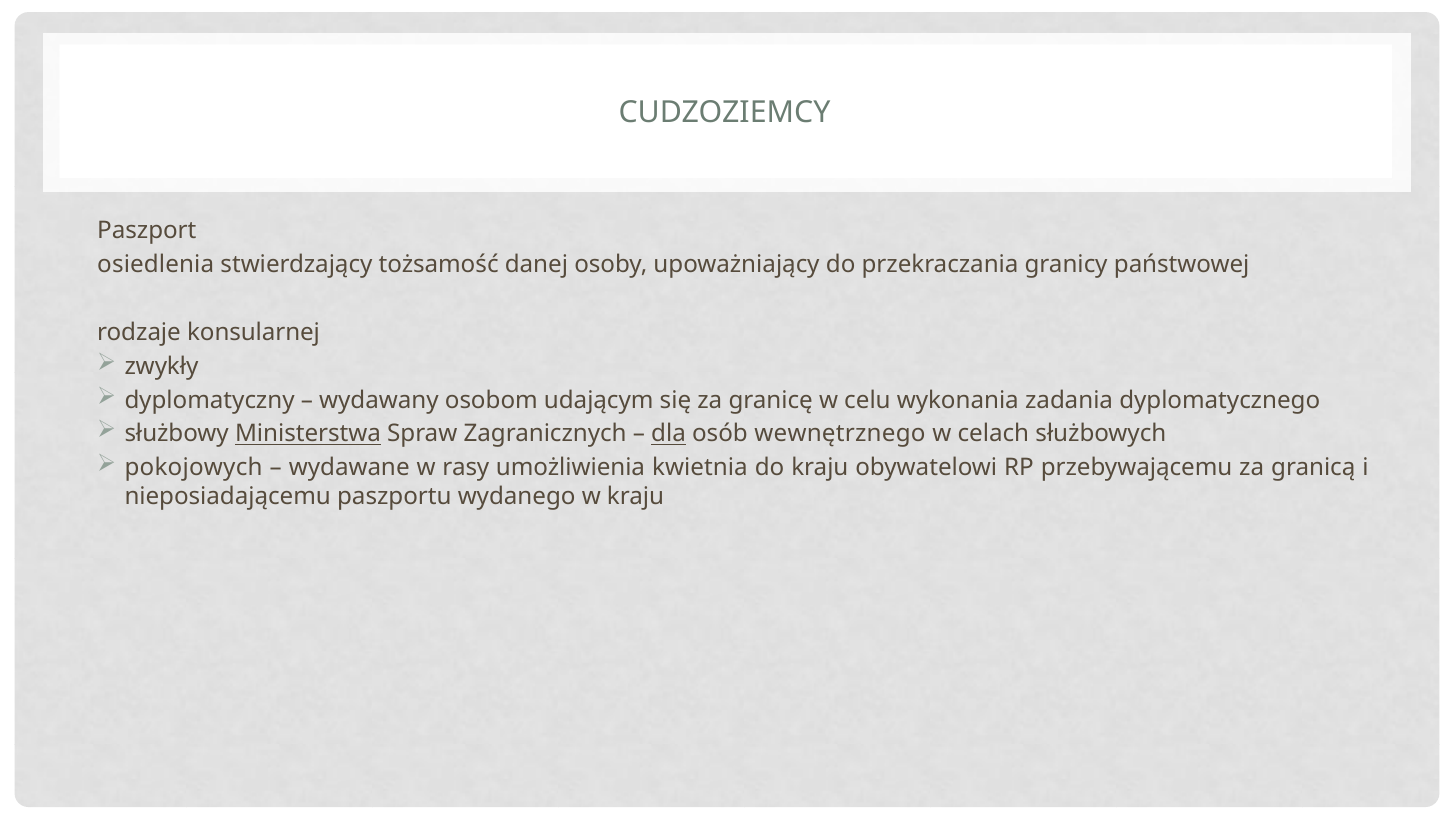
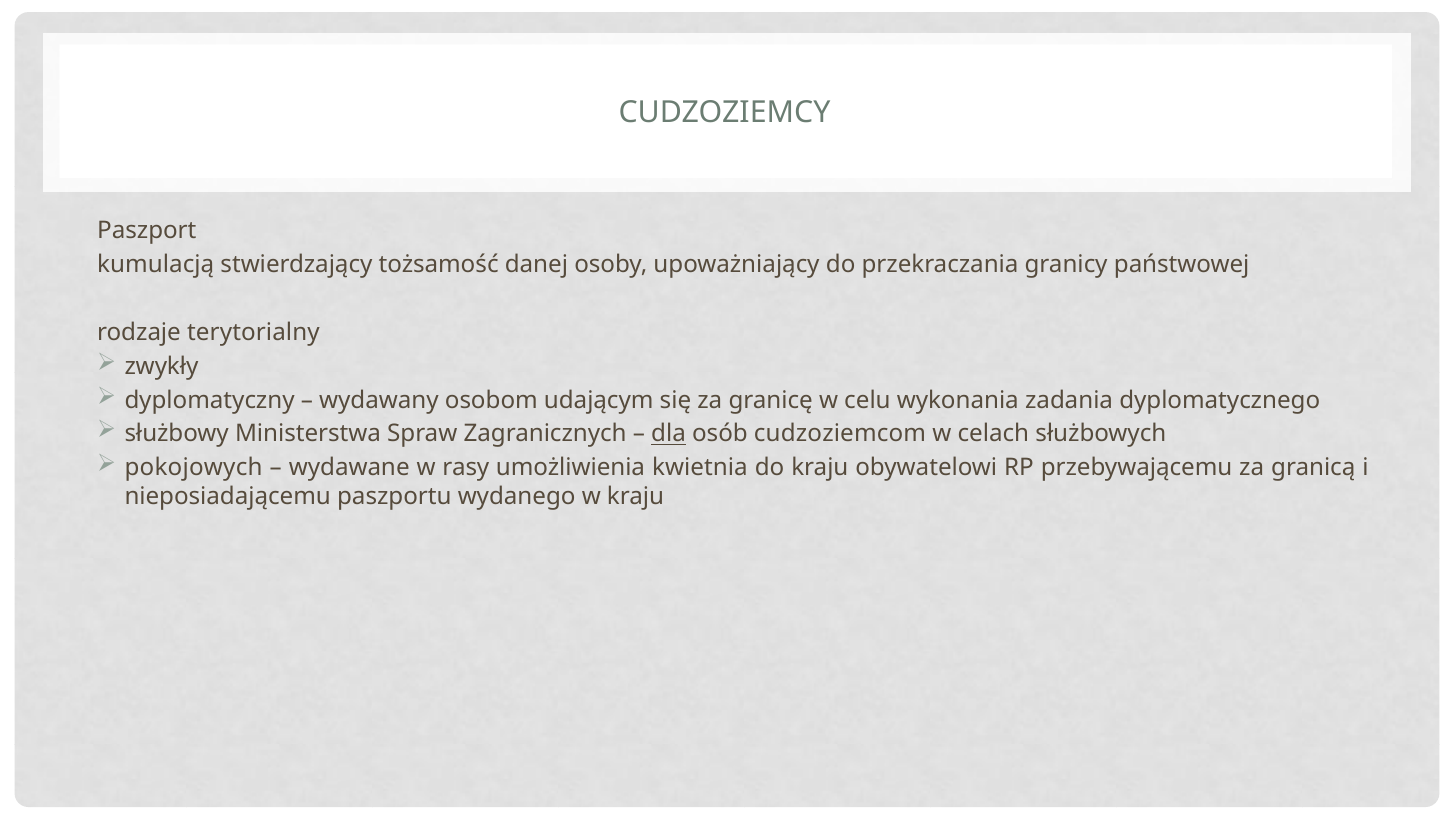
osiedlenia: osiedlenia -> kumulacją
konsularnej: konsularnej -> terytorialny
Ministerstwa underline: present -> none
wewnętrznego: wewnętrznego -> cudzoziemcom
